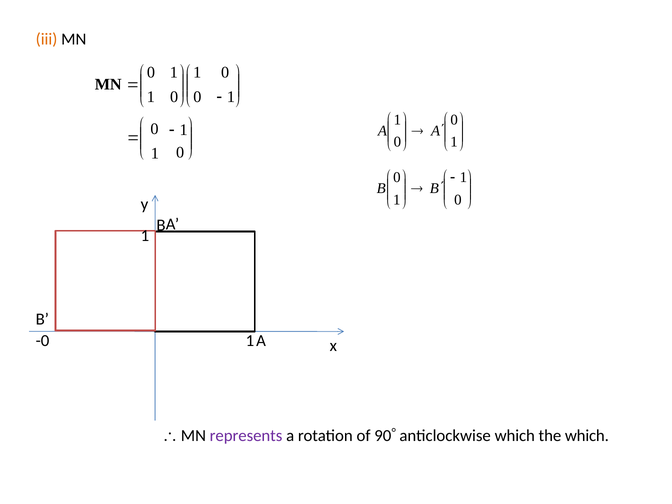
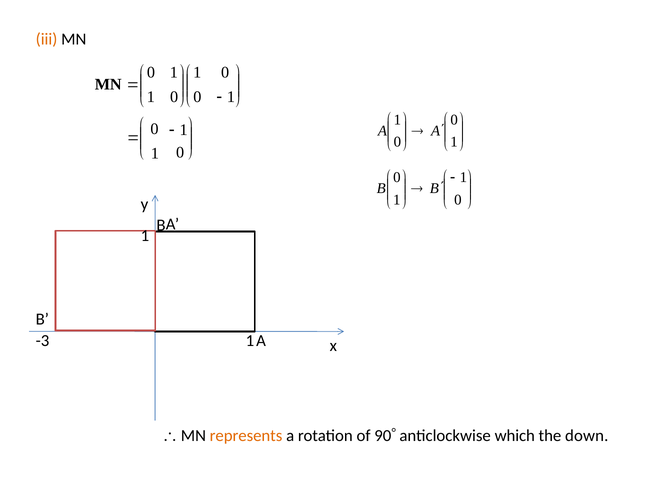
-0: -0 -> -3
represents colour: purple -> orange
the which: which -> down
